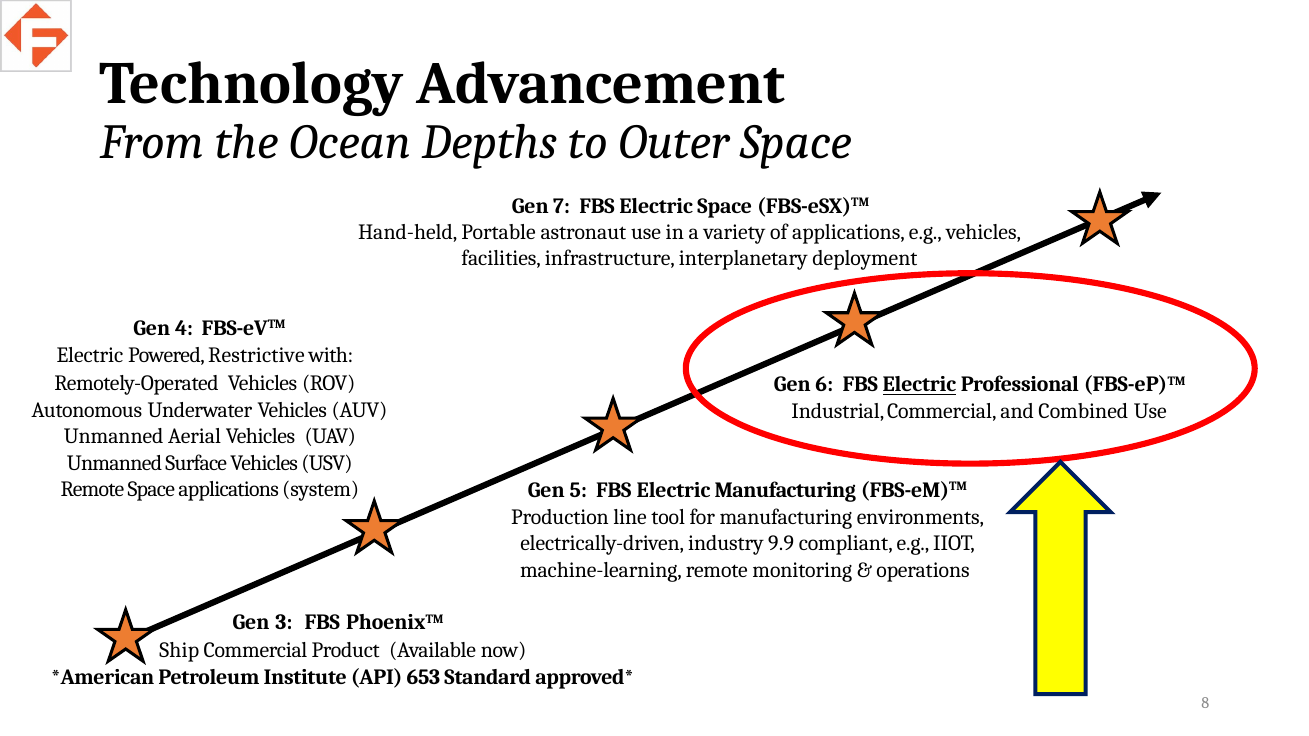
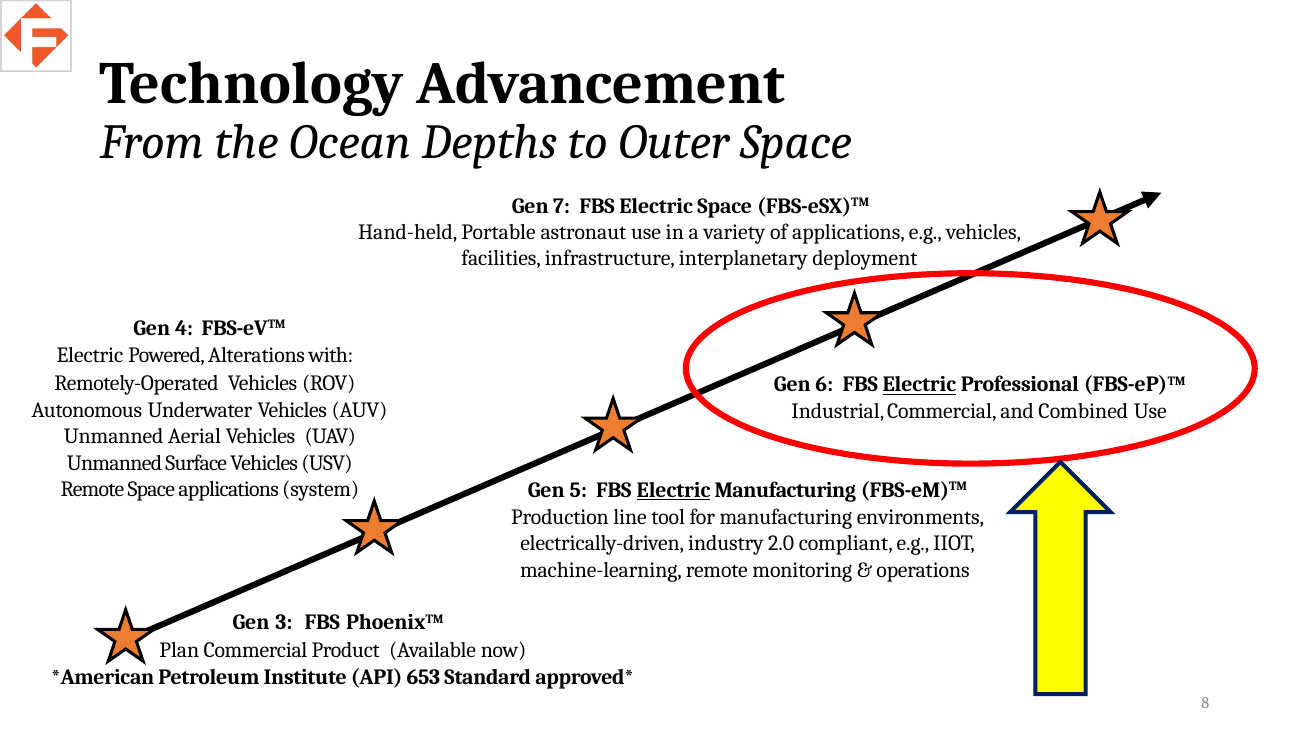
Restrictive: Restrictive -> Alterations
Electric at (674, 490) underline: none -> present
9.9: 9.9 -> 2.0
Ship: Ship -> Plan
